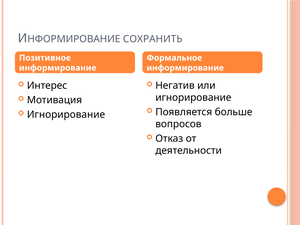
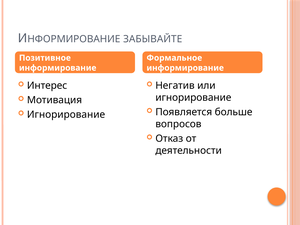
СОХРАНИТЬ: СОХРАНИТЬ -> ЗАБЫВАЙТЕ
